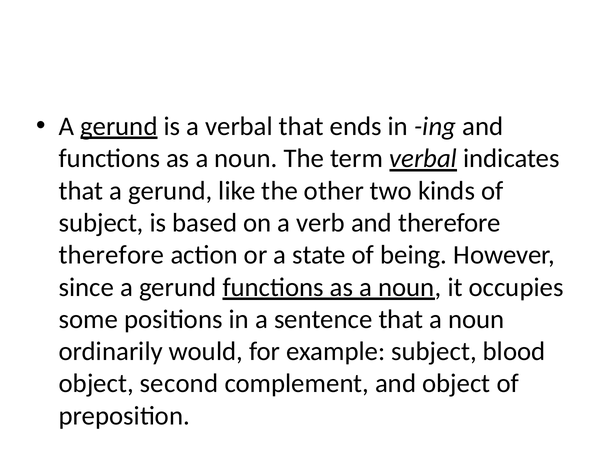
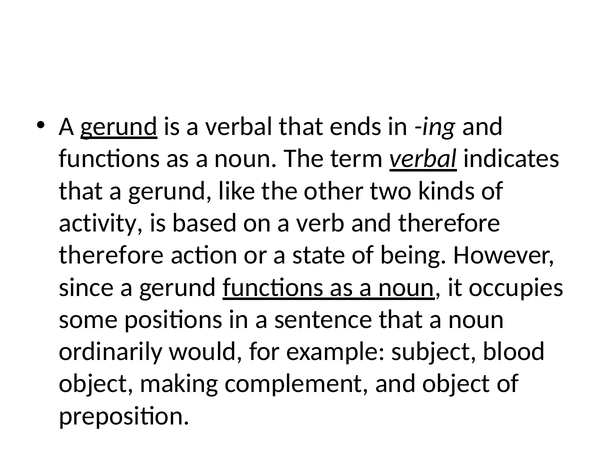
subject at (101, 223): subject -> activity
second: second -> making
